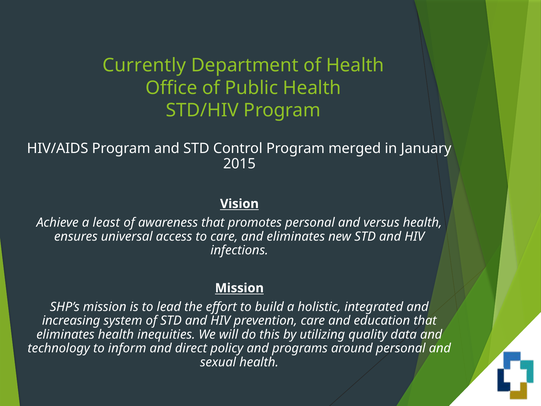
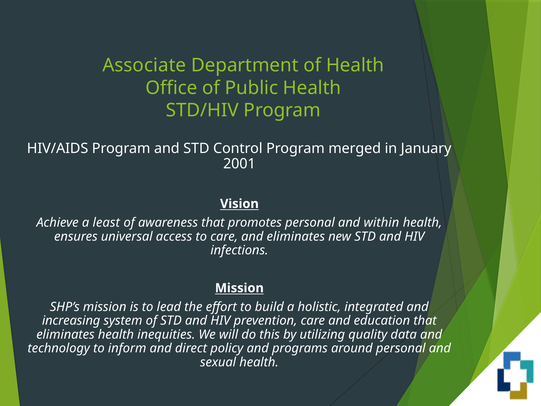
Currently: Currently -> Associate
2015: 2015 -> 2001
versus: versus -> within
